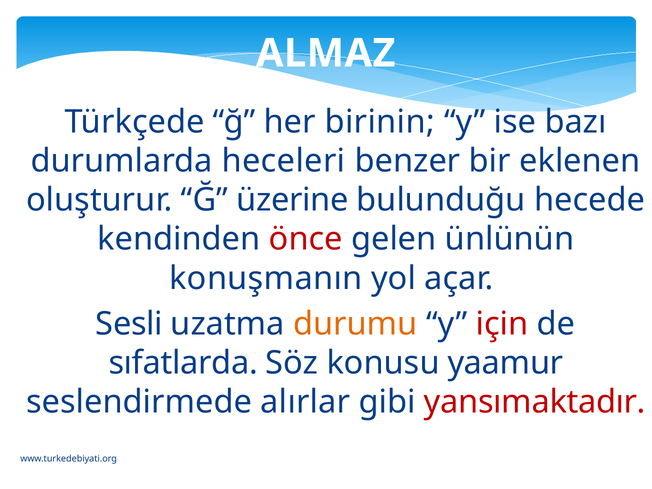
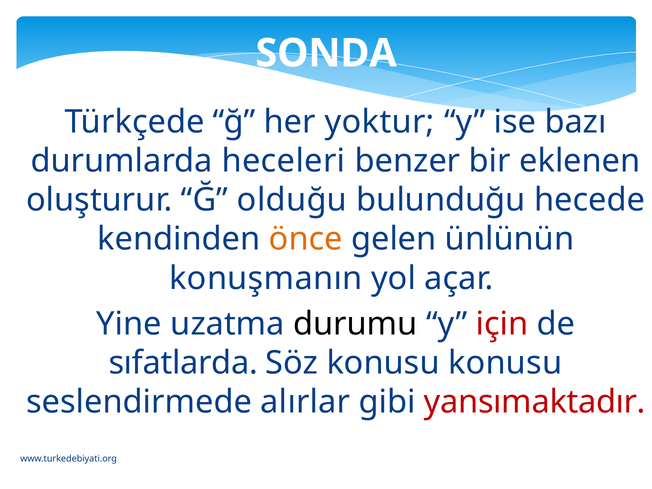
ALMAZ: ALMAZ -> SONDA
birinin: birinin -> yoktur
üzerine: üzerine -> olduğu
önce colour: red -> orange
Sesli: Sesli -> Yine
durumu colour: orange -> black
konusu yaamur: yaamur -> konusu
